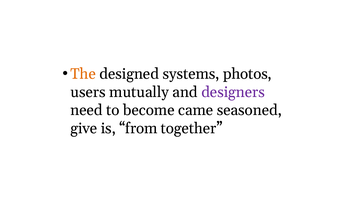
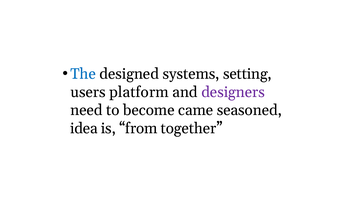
The colour: orange -> blue
photos: photos -> setting
mutually: mutually -> platform
give: give -> idea
